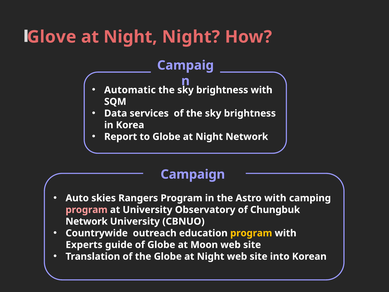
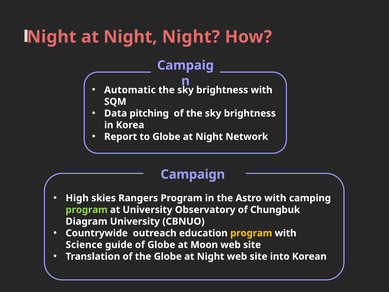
Glove at (52, 37): Glove -> Night
services: services -> pitching
Auto: Auto -> High
program at (87, 210) colour: pink -> light green
Network at (87, 221): Network -> Diagram
Experts: Experts -> Science
